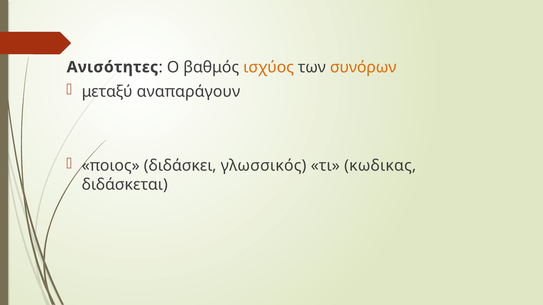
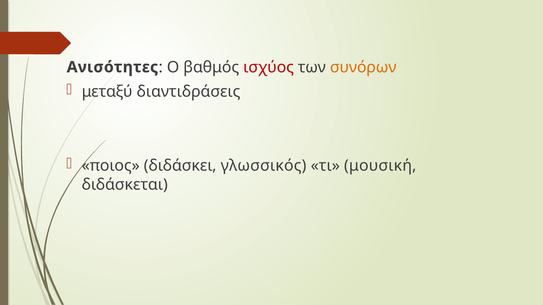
ισχύος colour: orange -> red
αναπαράγουν: αναπαράγουν -> διαντιδράσεις
κωδικας: κωδικας -> μουσική
